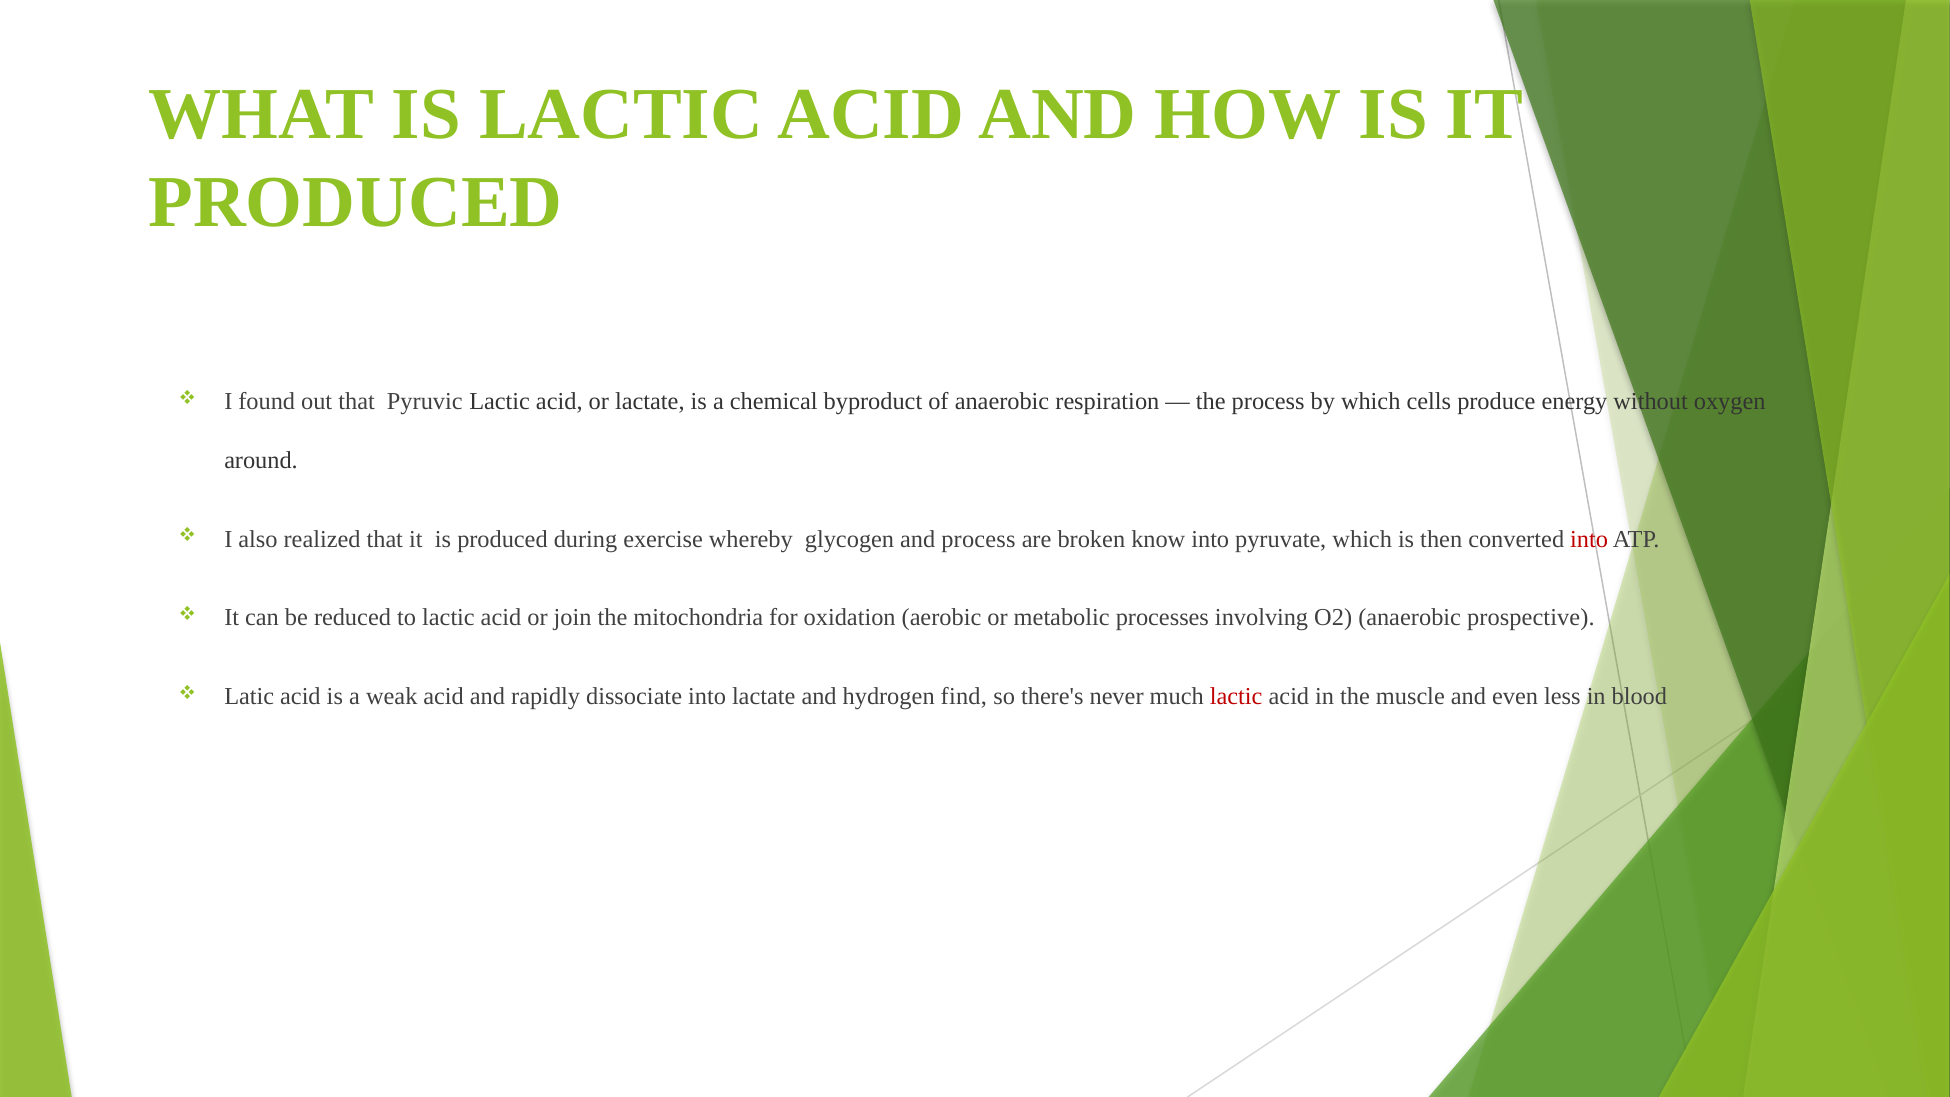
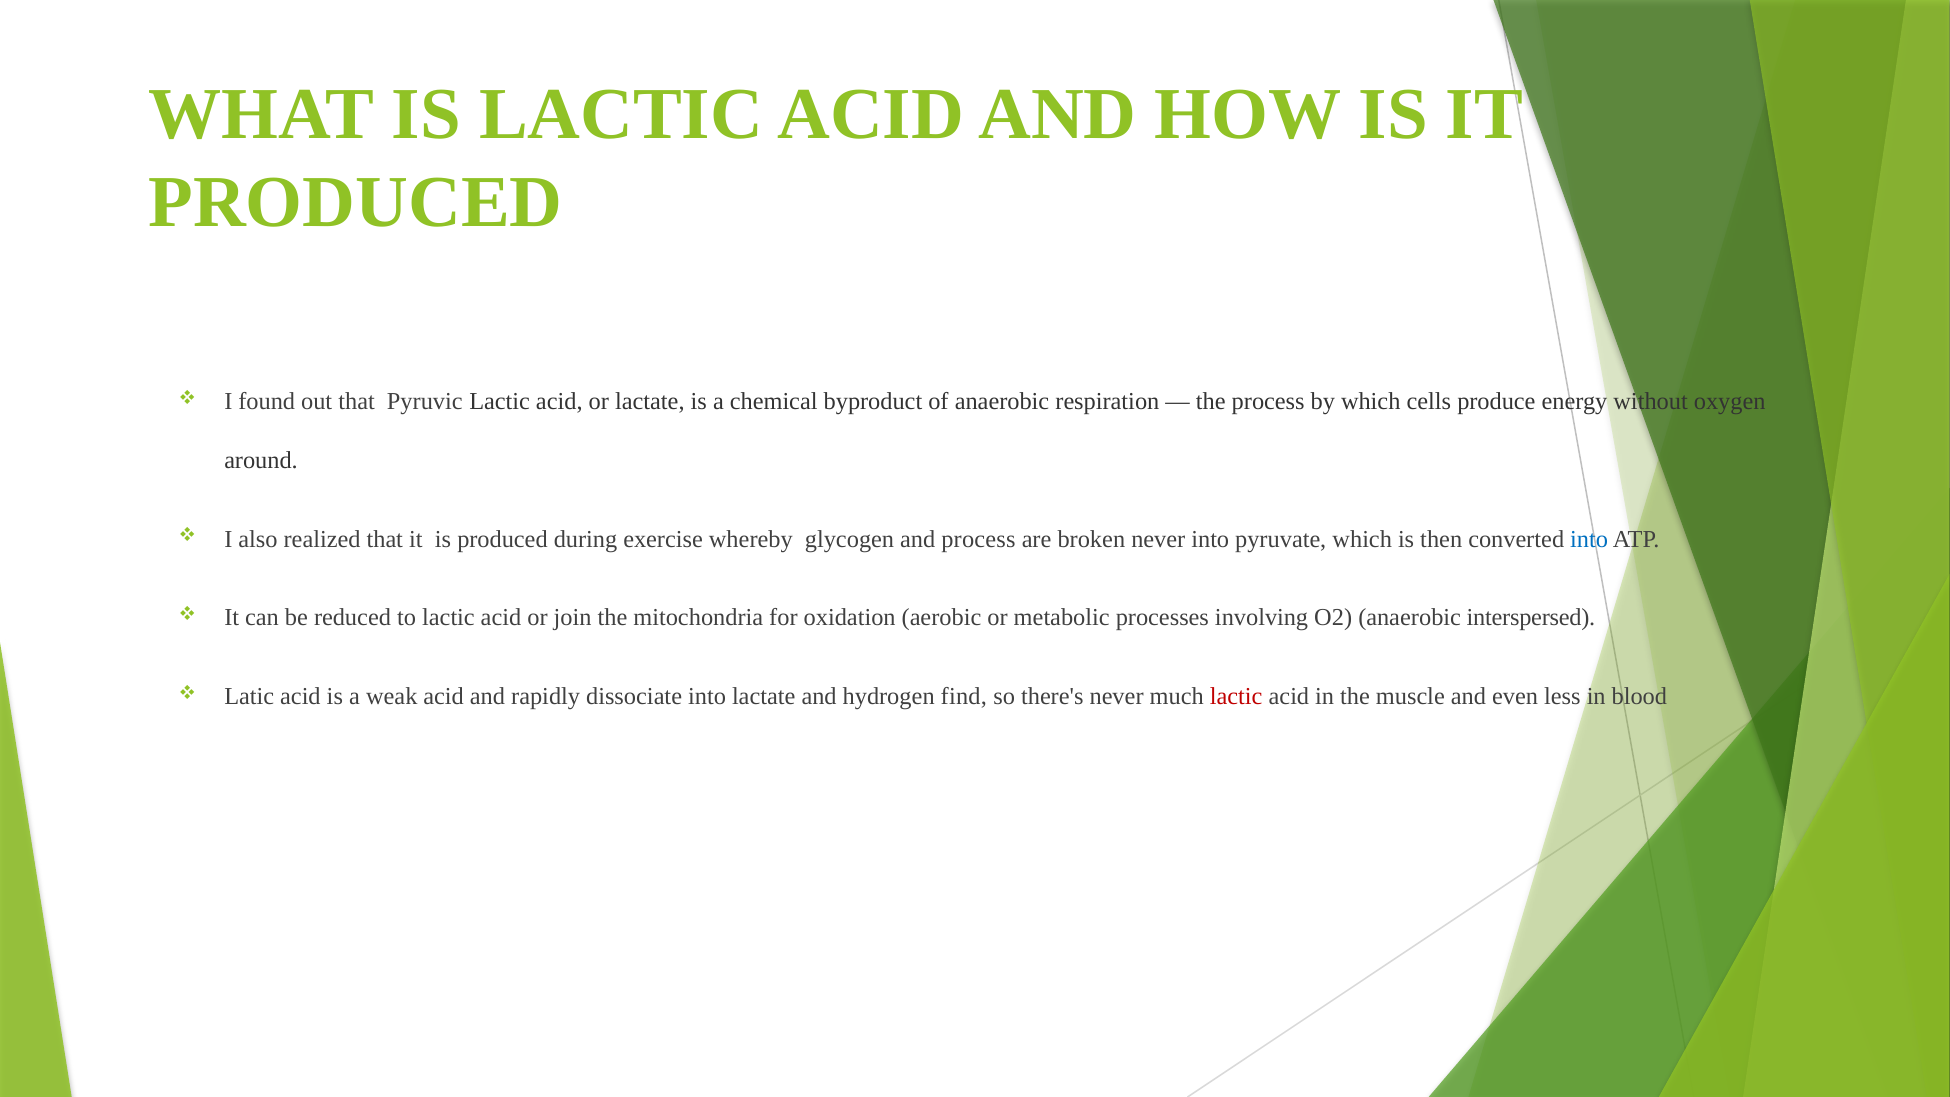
broken know: know -> never
into at (1589, 539) colour: red -> blue
prospective: prospective -> interspersed
